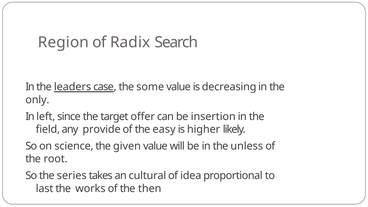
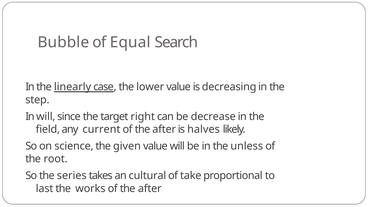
Region: Region -> Bubble
Radix: Radix -> Equal
leaders: leaders -> linearly
some: some -> lower
only: only -> step
In left: left -> will
offer: offer -> right
insertion: insertion -> decrease
provide: provide -> current
easy at (164, 129): easy -> after
higher: higher -> halves
idea: idea -> take
then at (150, 189): then -> after
